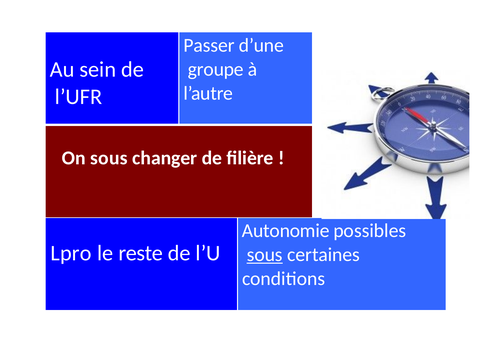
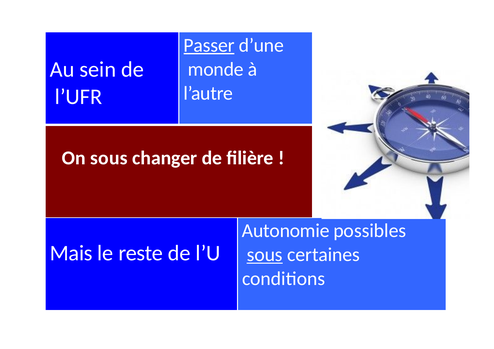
Passer underline: none -> present
groupe: groupe -> monde
Lpro: Lpro -> Mais
